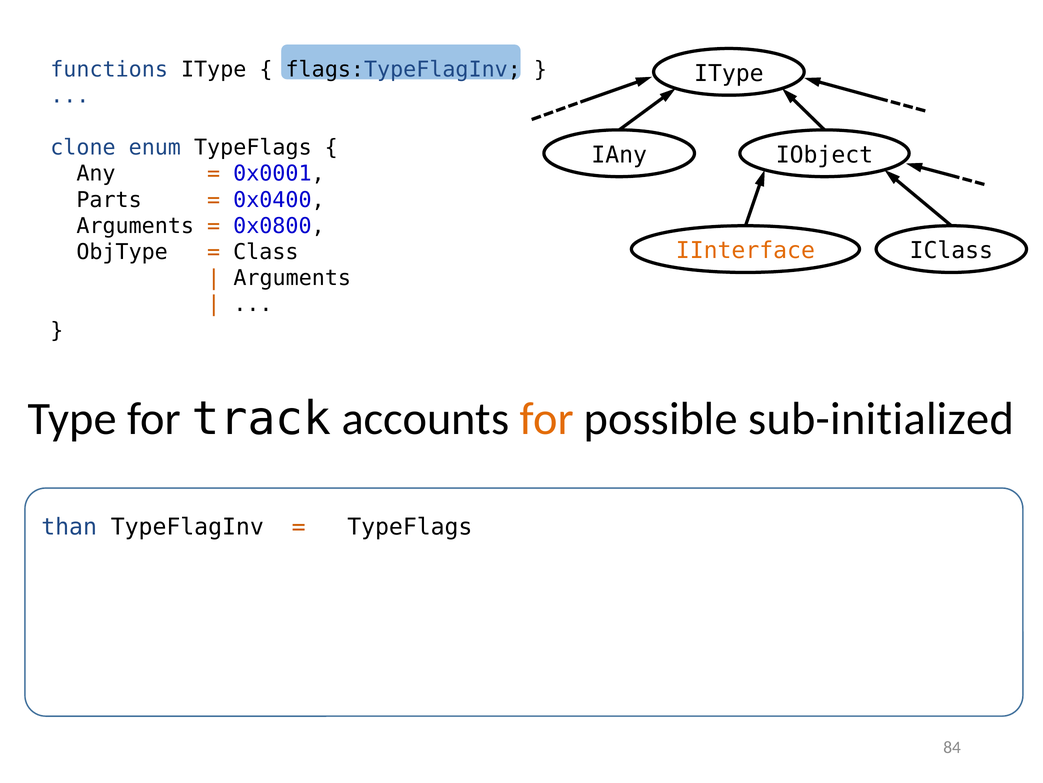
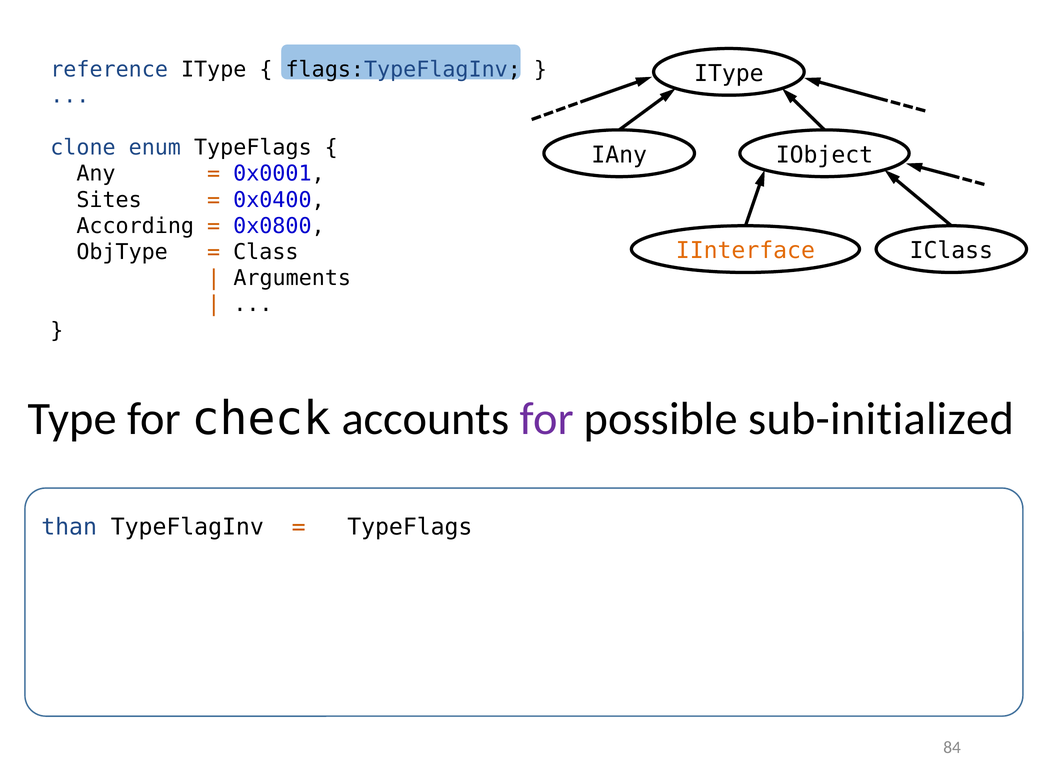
functions: functions -> reference
Parts: Parts -> Sites
Arguments at (135, 226): Arguments -> According
track: track -> check
for at (547, 419) colour: orange -> purple
